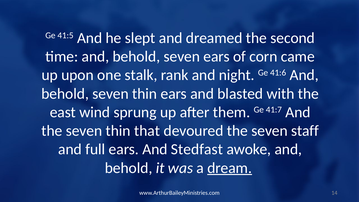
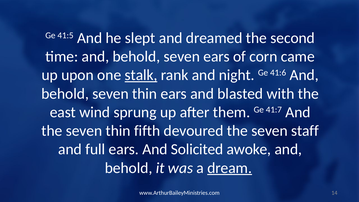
stalk underline: none -> present
that: that -> fifth
Stedfast: Stedfast -> Solicited
